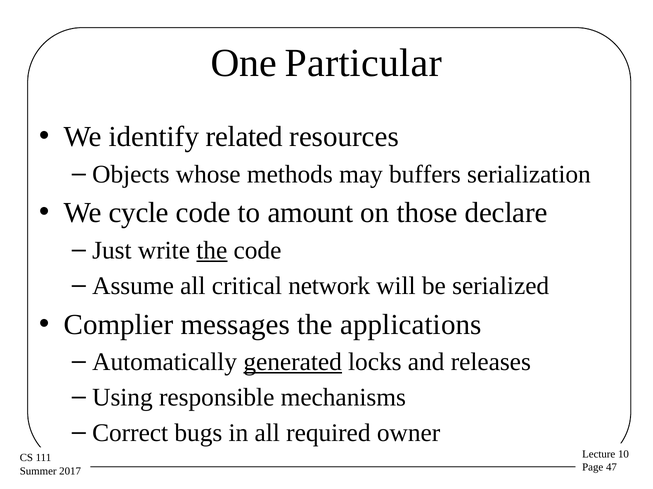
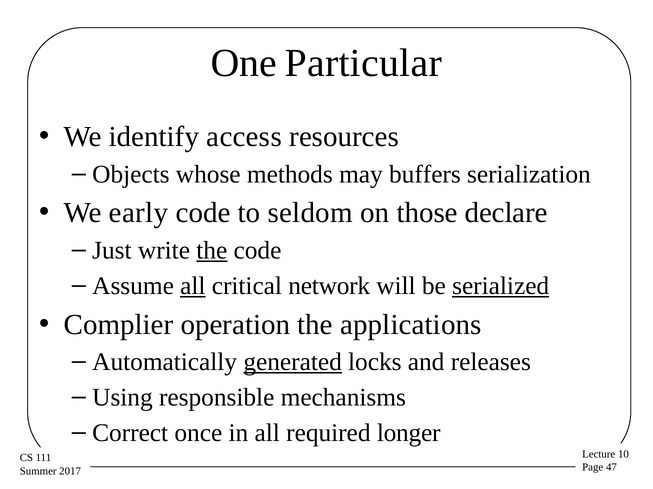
related: related -> access
cycle: cycle -> early
amount: amount -> seldom
all at (193, 286) underline: none -> present
serialized underline: none -> present
messages: messages -> operation
bugs: bugs -> once
owner: owner -> longer
